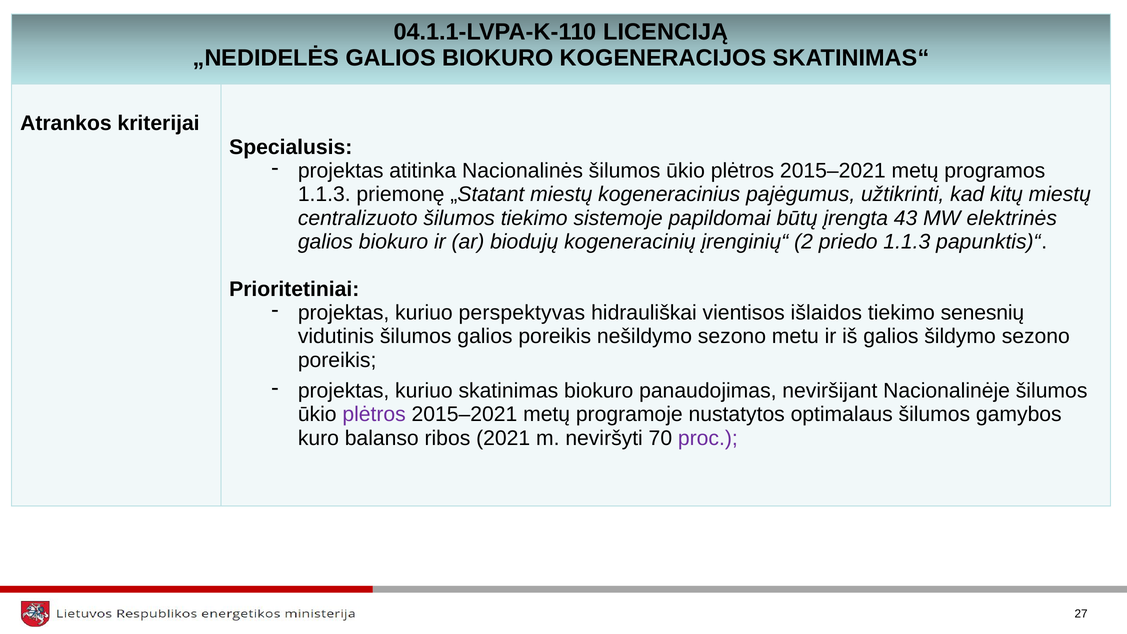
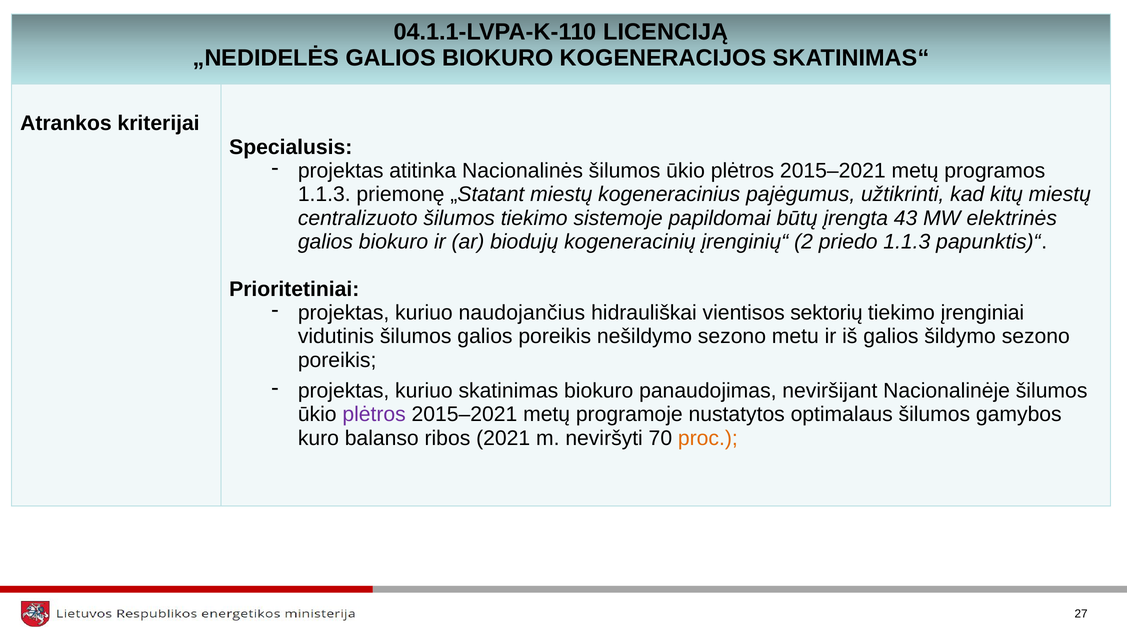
perspektyvas: perspektyvas -> naudojančius
išlaidos: išlaidos -> sektorių
senesnių: senesnių -> įrenginiai
proc colour: purple -> orange
